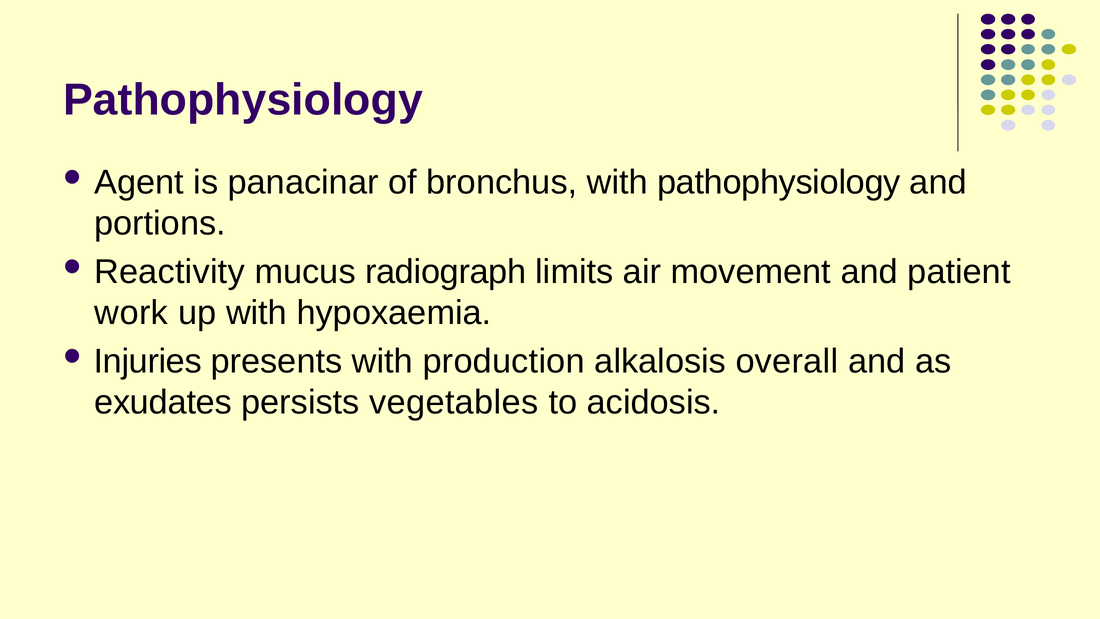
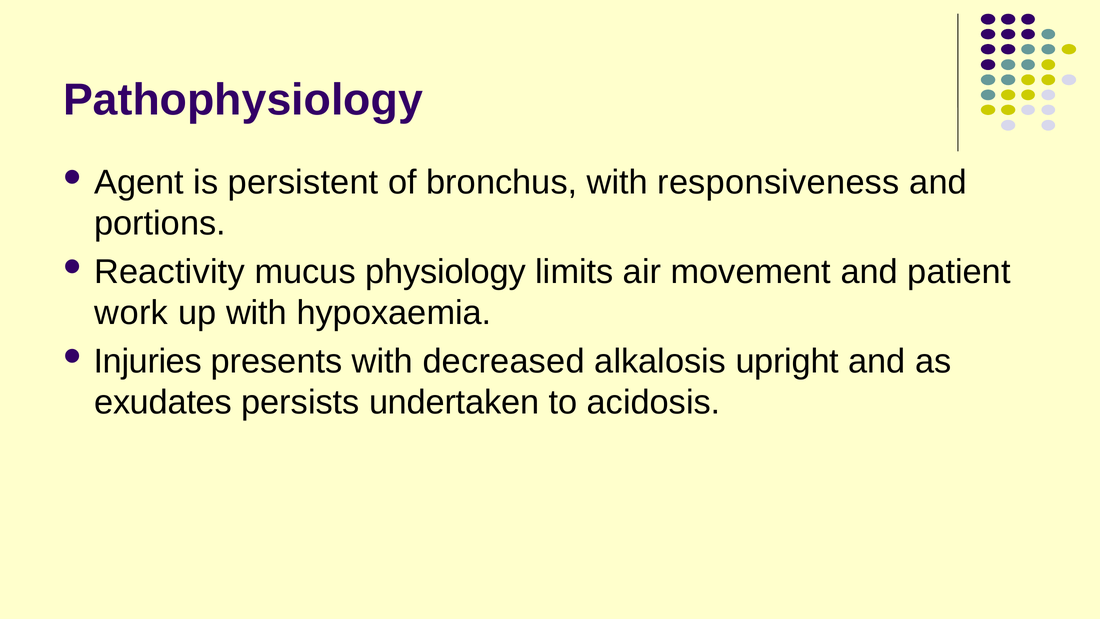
panacinar: panacinar -> persistent
with pathophysiology: pathophysiology -> responsiveness
radiograph: radiograph -> physiology
production: production -> decreased
overall: overall -> upright
vegetables: vegetables -> undertaken
